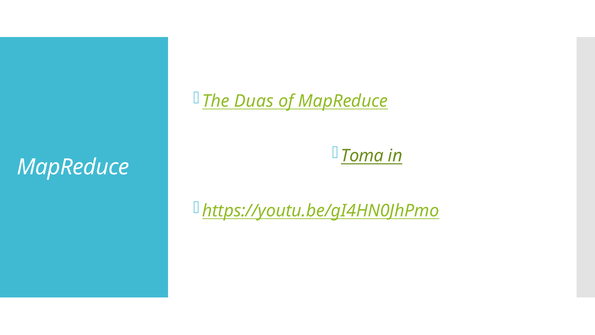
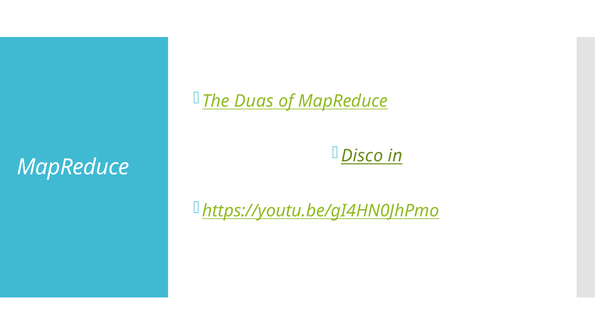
Toma: Toma -> Disco
